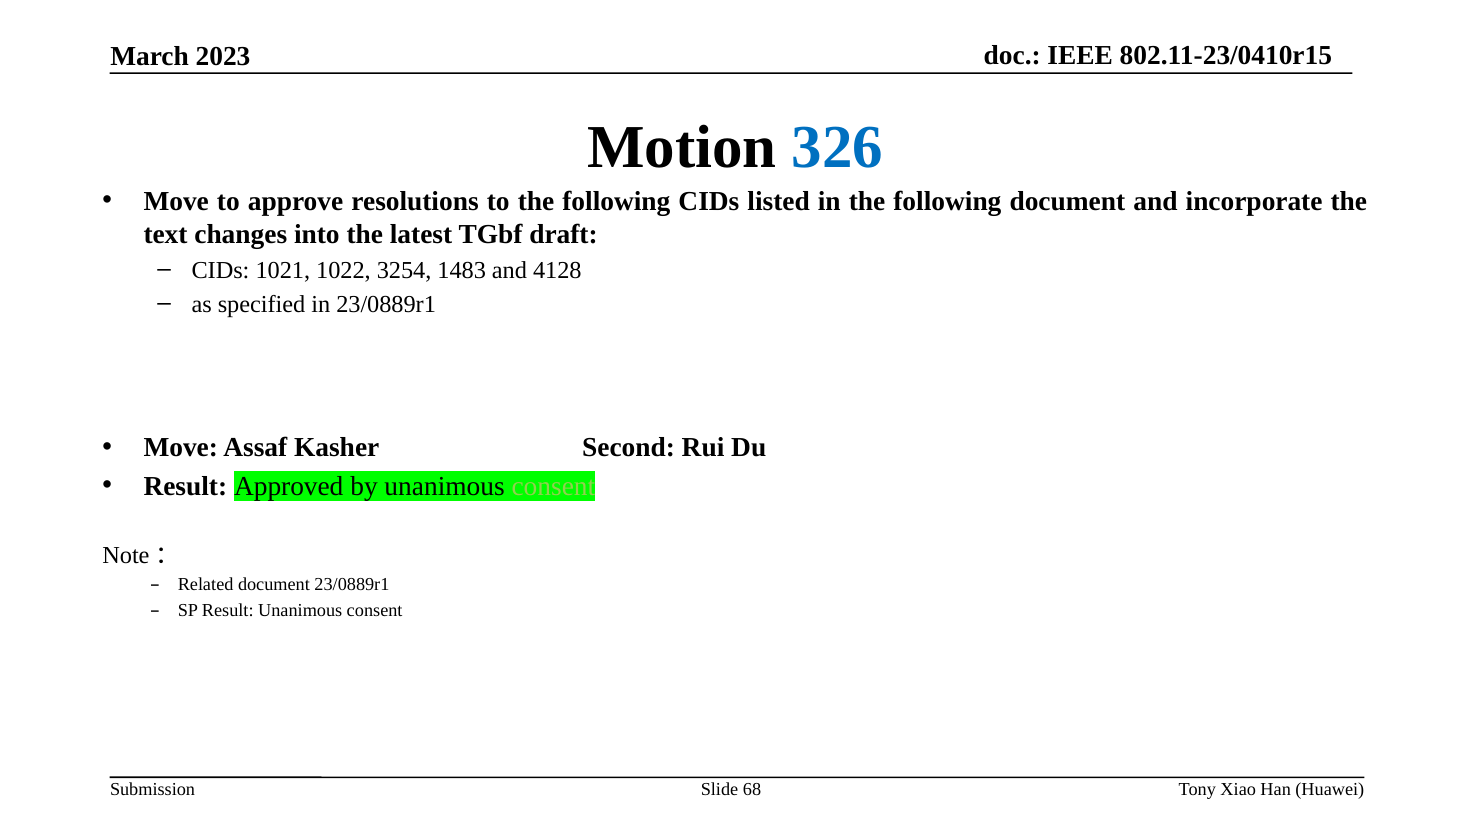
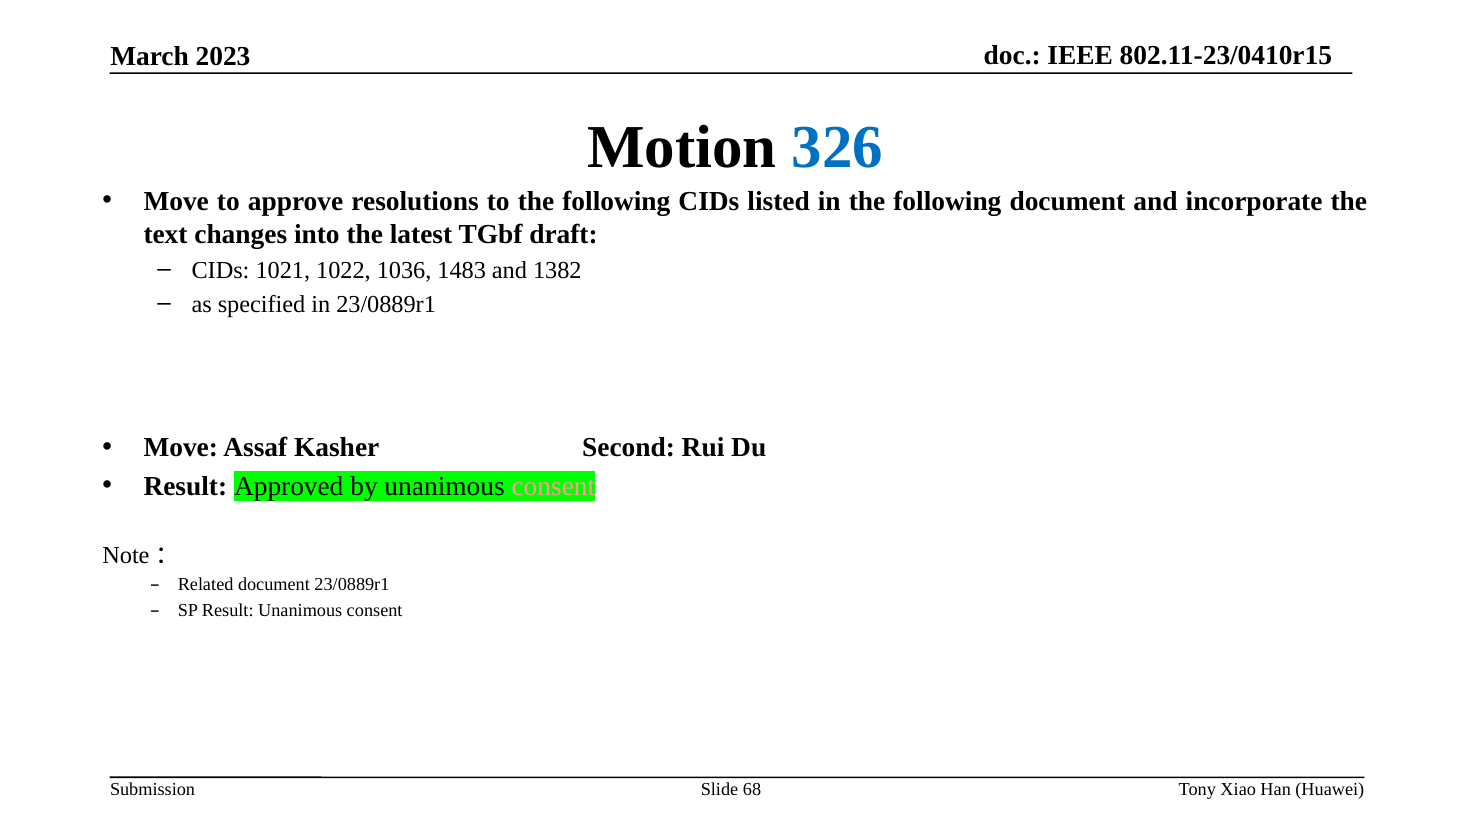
3254: 3254 -> 1036
4128: 4128 -> 1382
consent at (553, 486) colour: light green -> pink
